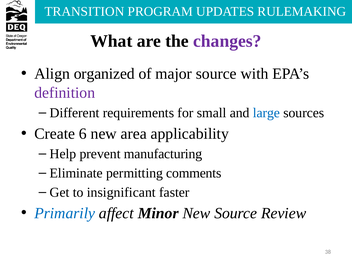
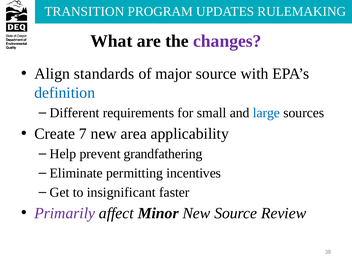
organized: organized -> standards
definition colour: purple -> blue
6: 6 -> 7
manufacturing: manufacturing -> grandfathering
comments: comments -> incentives
Primarily colour: blue -> purple
